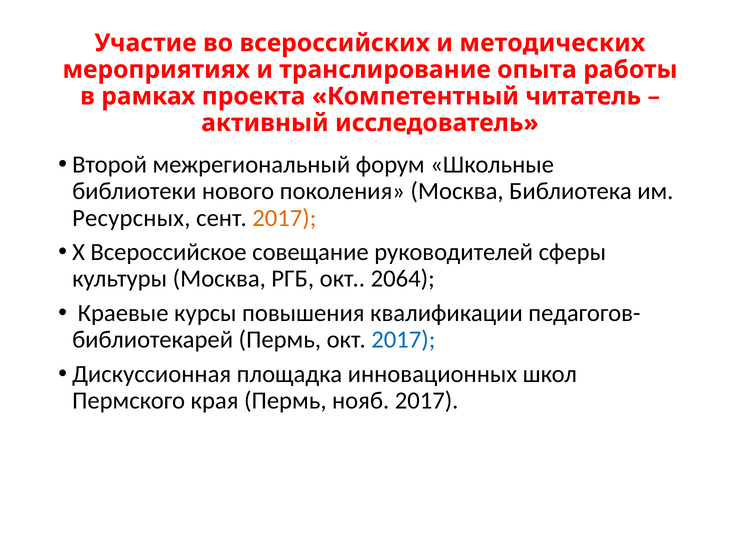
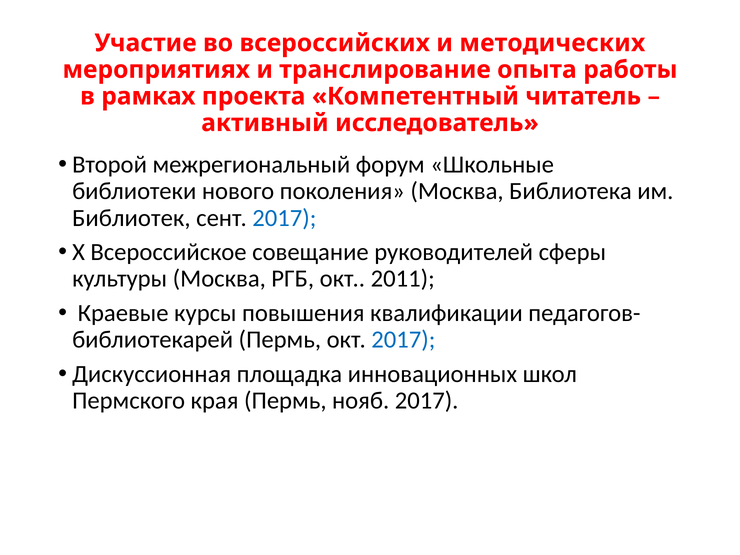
Ресурсных: Ресурсных -> Библиотек
2017 at (284, 218) colour: orange -> blue
2064: 2064 -> 2011
